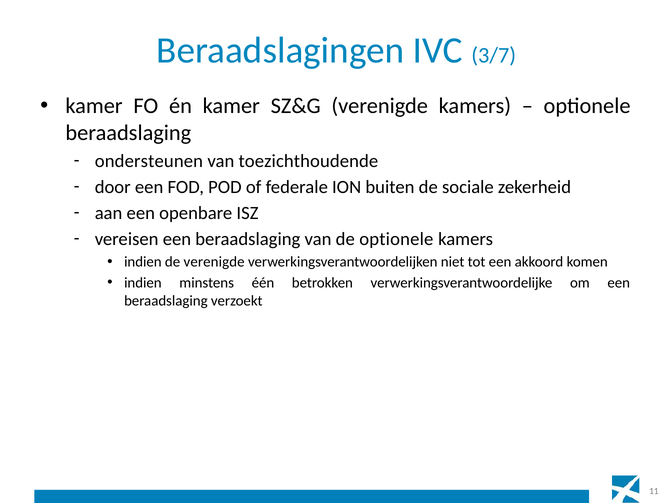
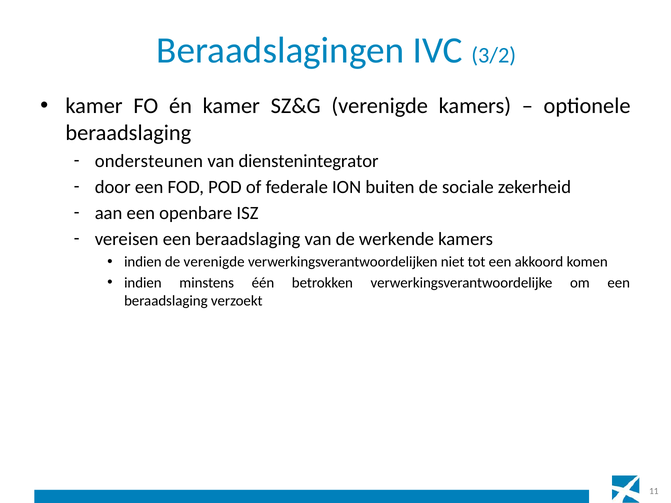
3/7: 3/7 -> 3/2
toezichthoudende: toezichthoudende -> dienstenintegrator
de optionele: optionele -> werkende
